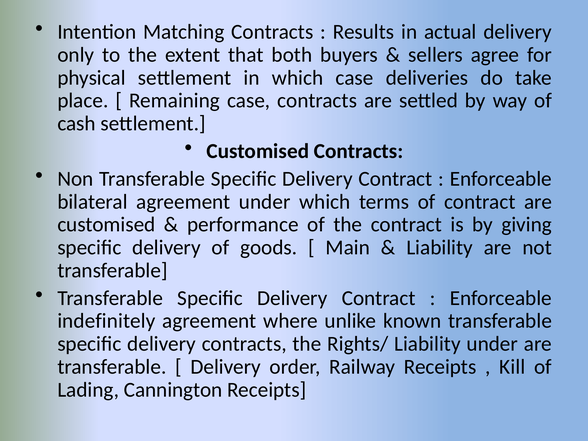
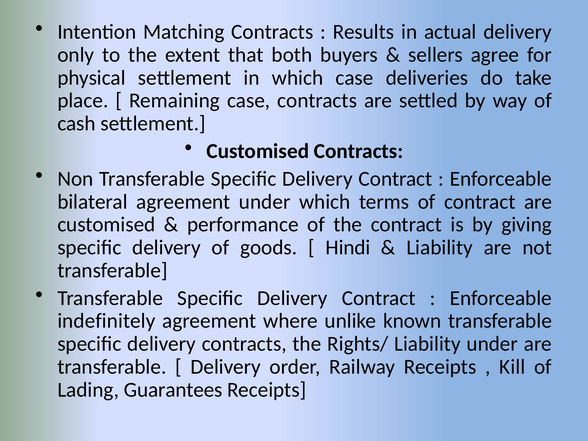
Main: Main -> Hindi
Cannington: Cannington -> Guarantees
